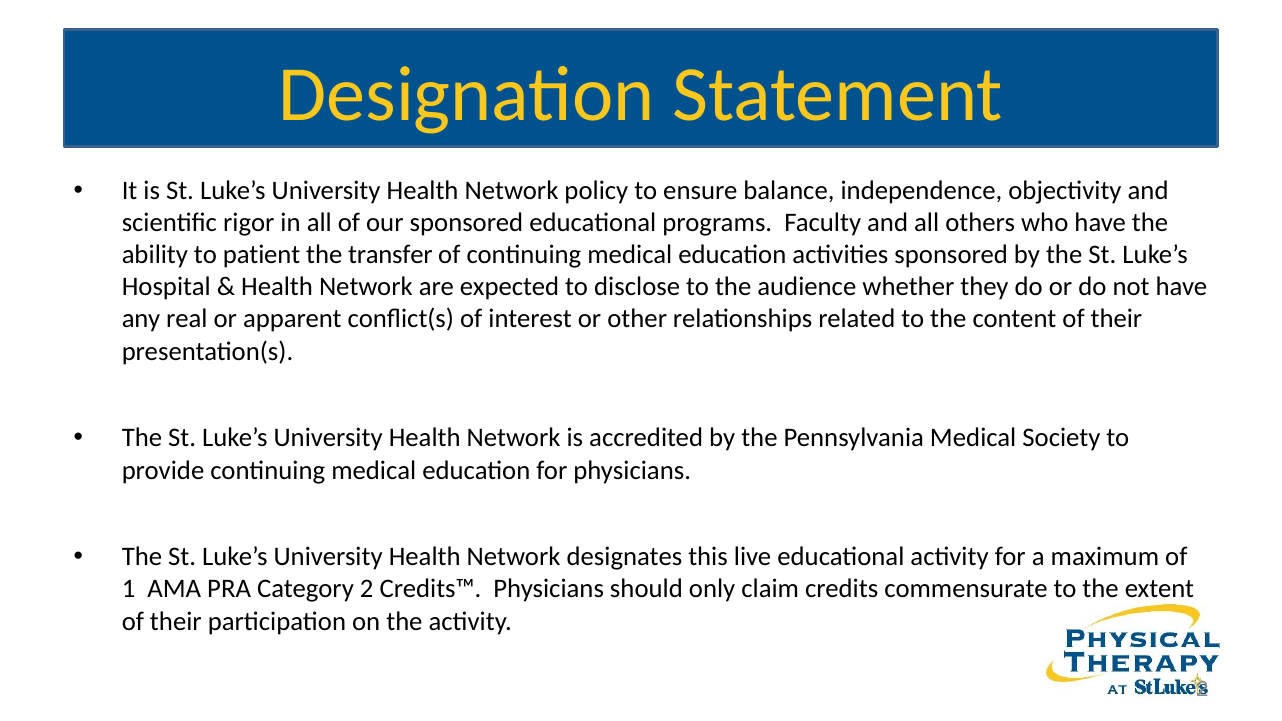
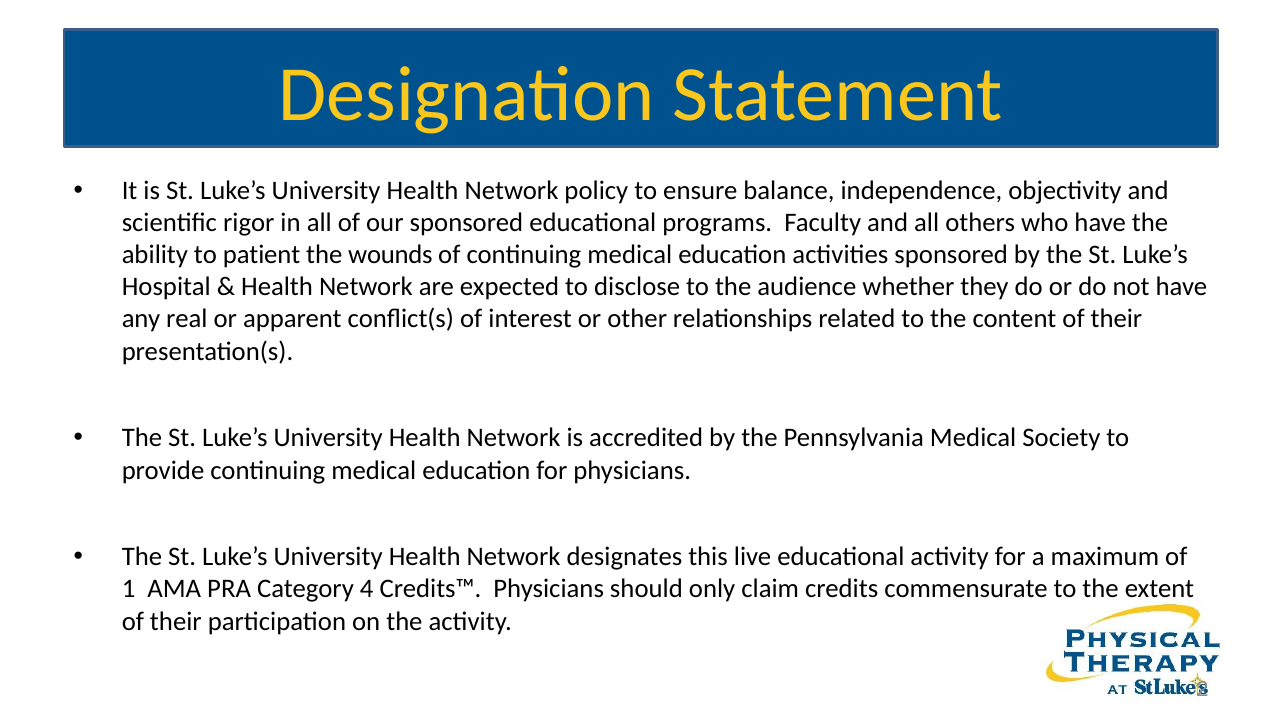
transfer: transfer -> wounds
Category 2: 2 -> 4
